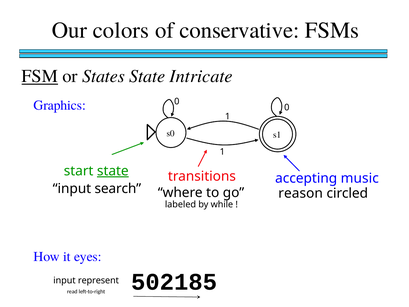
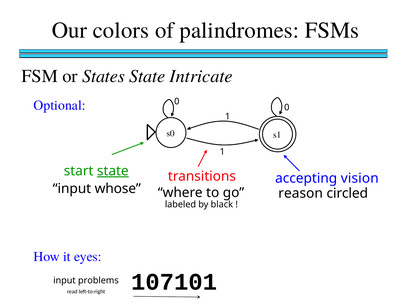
conservative: conservative -> palindromes
FSM underline: present -> none
Graphics: Graphics -> Optional
music: music -> vision
search: search -> whose
while: while -> black
502185: 502185 -> 107101
represent: represent -> problems
